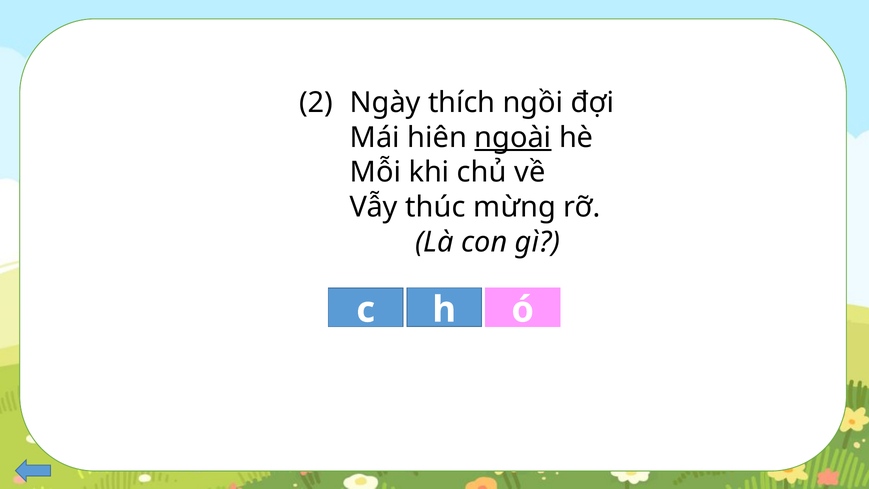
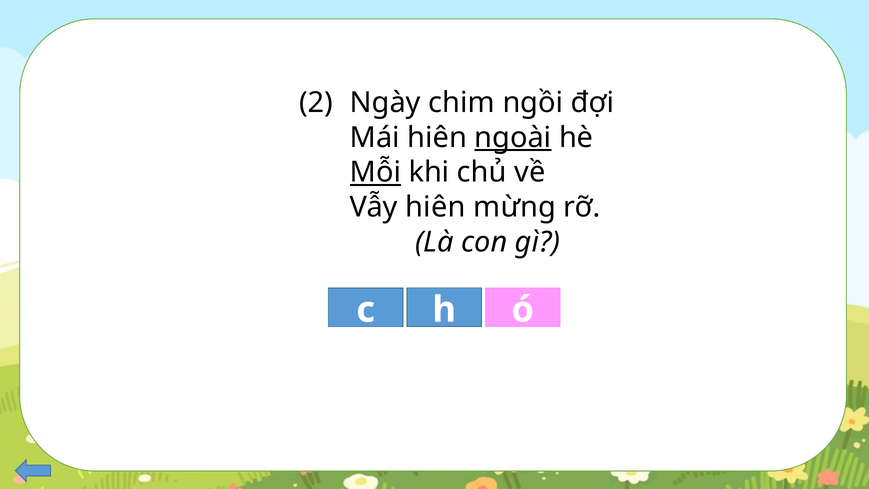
thích: thích -> chim
Mỗi underline: none -> present
Vẫy thúc: thúc -> hiên
